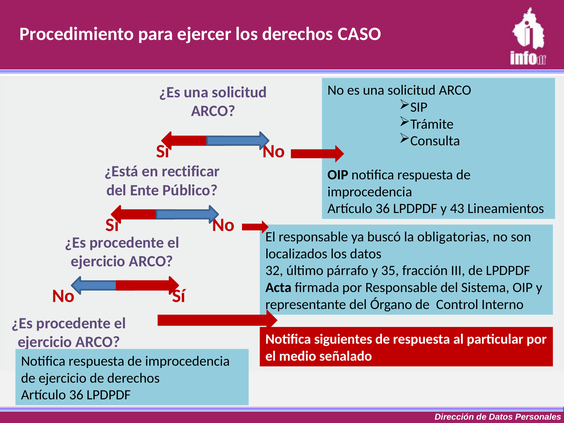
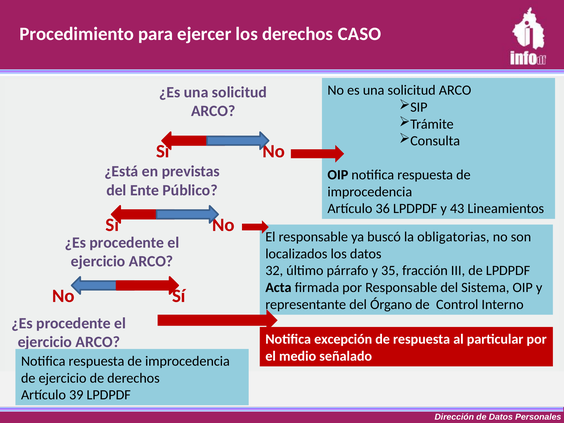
rectificar: rectificar -> previstas
siguientes: siguientes -> excepción
36 at (76, 395): 36 -> 39
